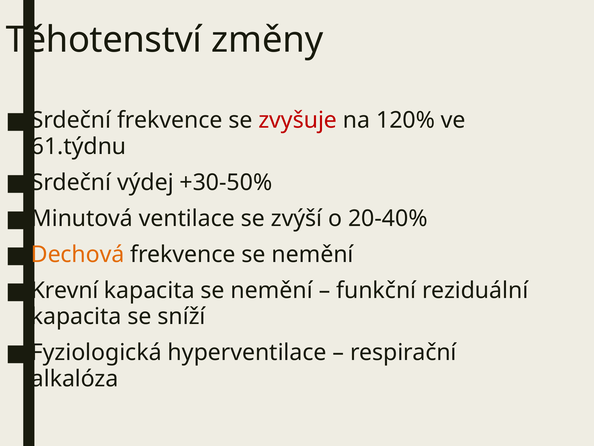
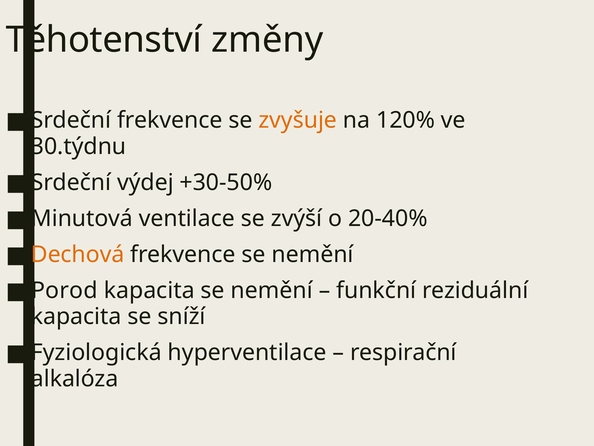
zvyšuje colour: red -> orange
61.týdnu: 61.týdnu -> 30.týdnu
Krevní: Krevní -> Porod
